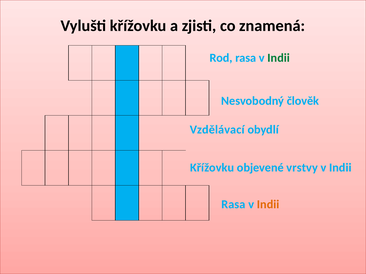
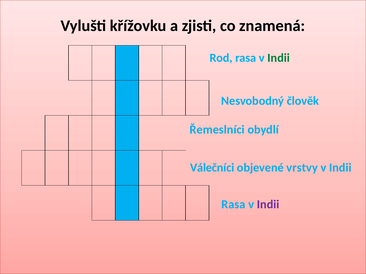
Vzdělávací: Vzdělávací -> Řemeslníci
Křížovku at (212, 168): Křížovku -> Válečníci
Indii at (268, 205) colour: orange -> purple
